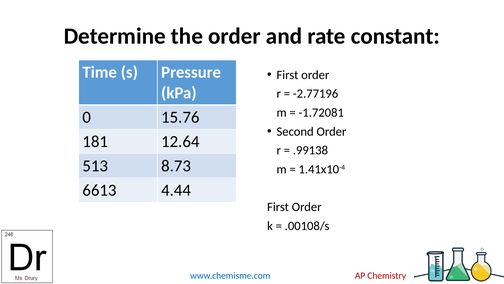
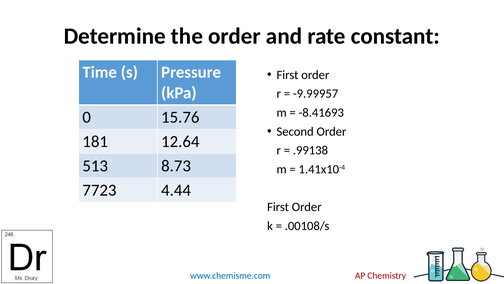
-2.77196: -2.77196 -> -9.99957
-1.72081: -1.72081 -> -8.41693
6613: 6613 -> 7723
